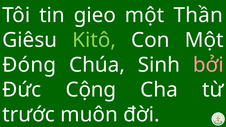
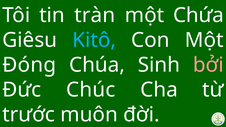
gieo: gieo -> tràn
Thần: Thần -> Chứa
Kitô colour: light green -> light blue
Cộng: Cộng -> Chúc
